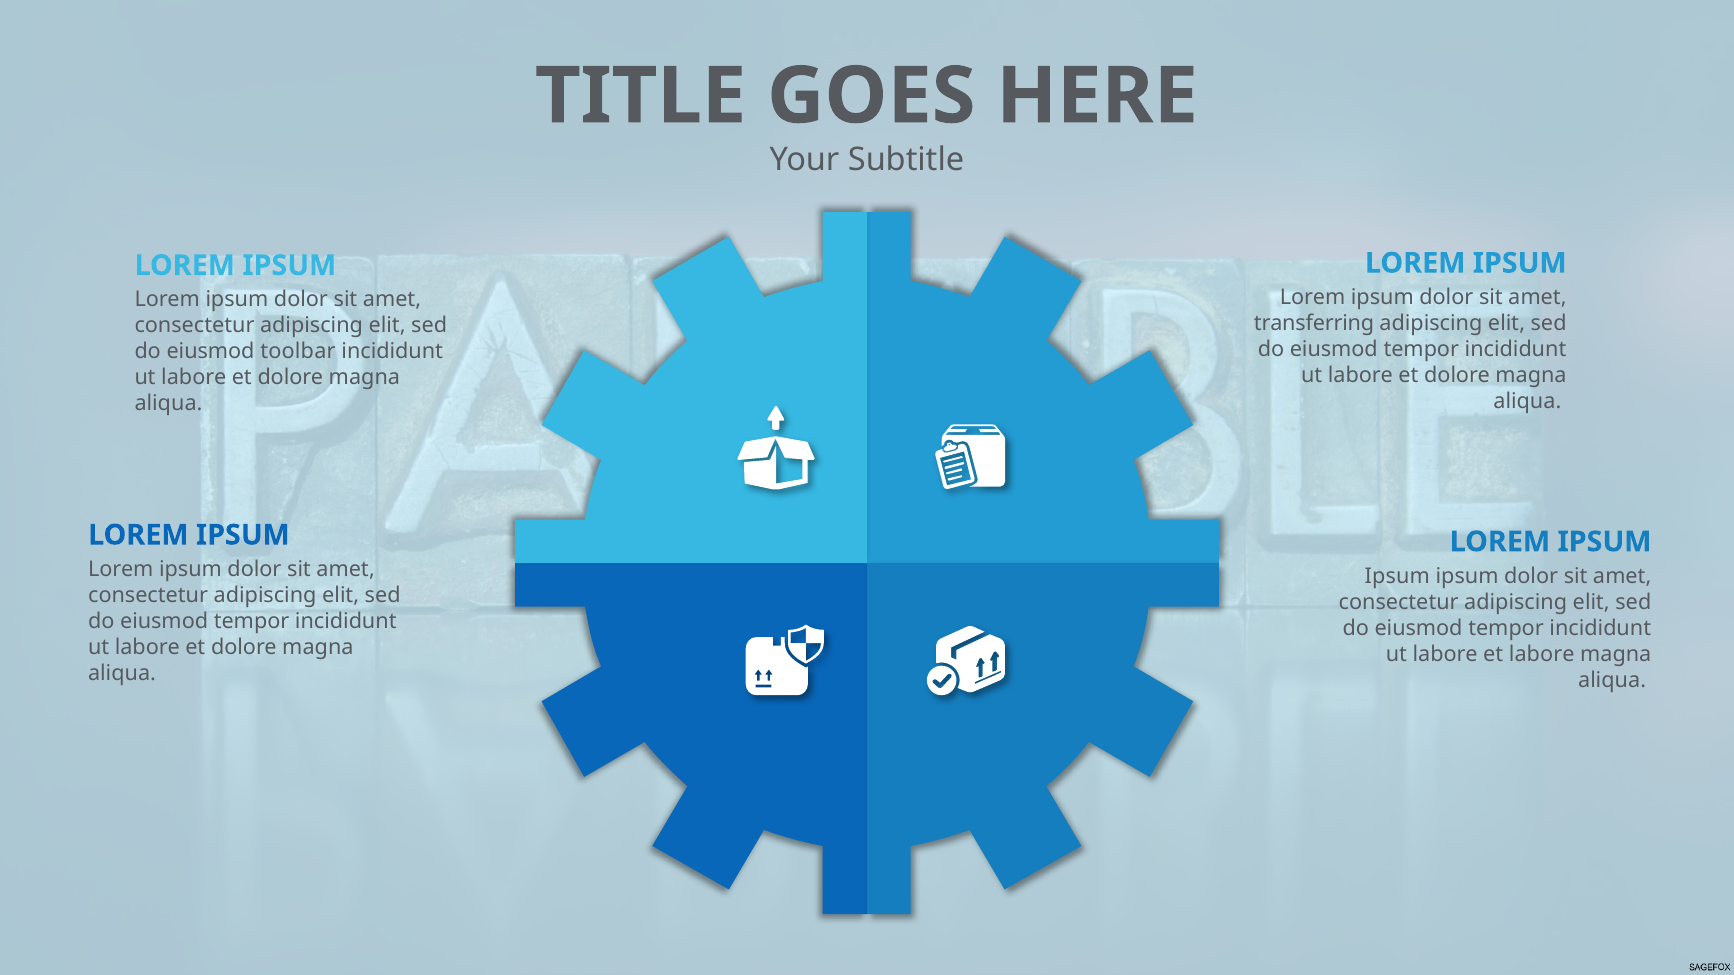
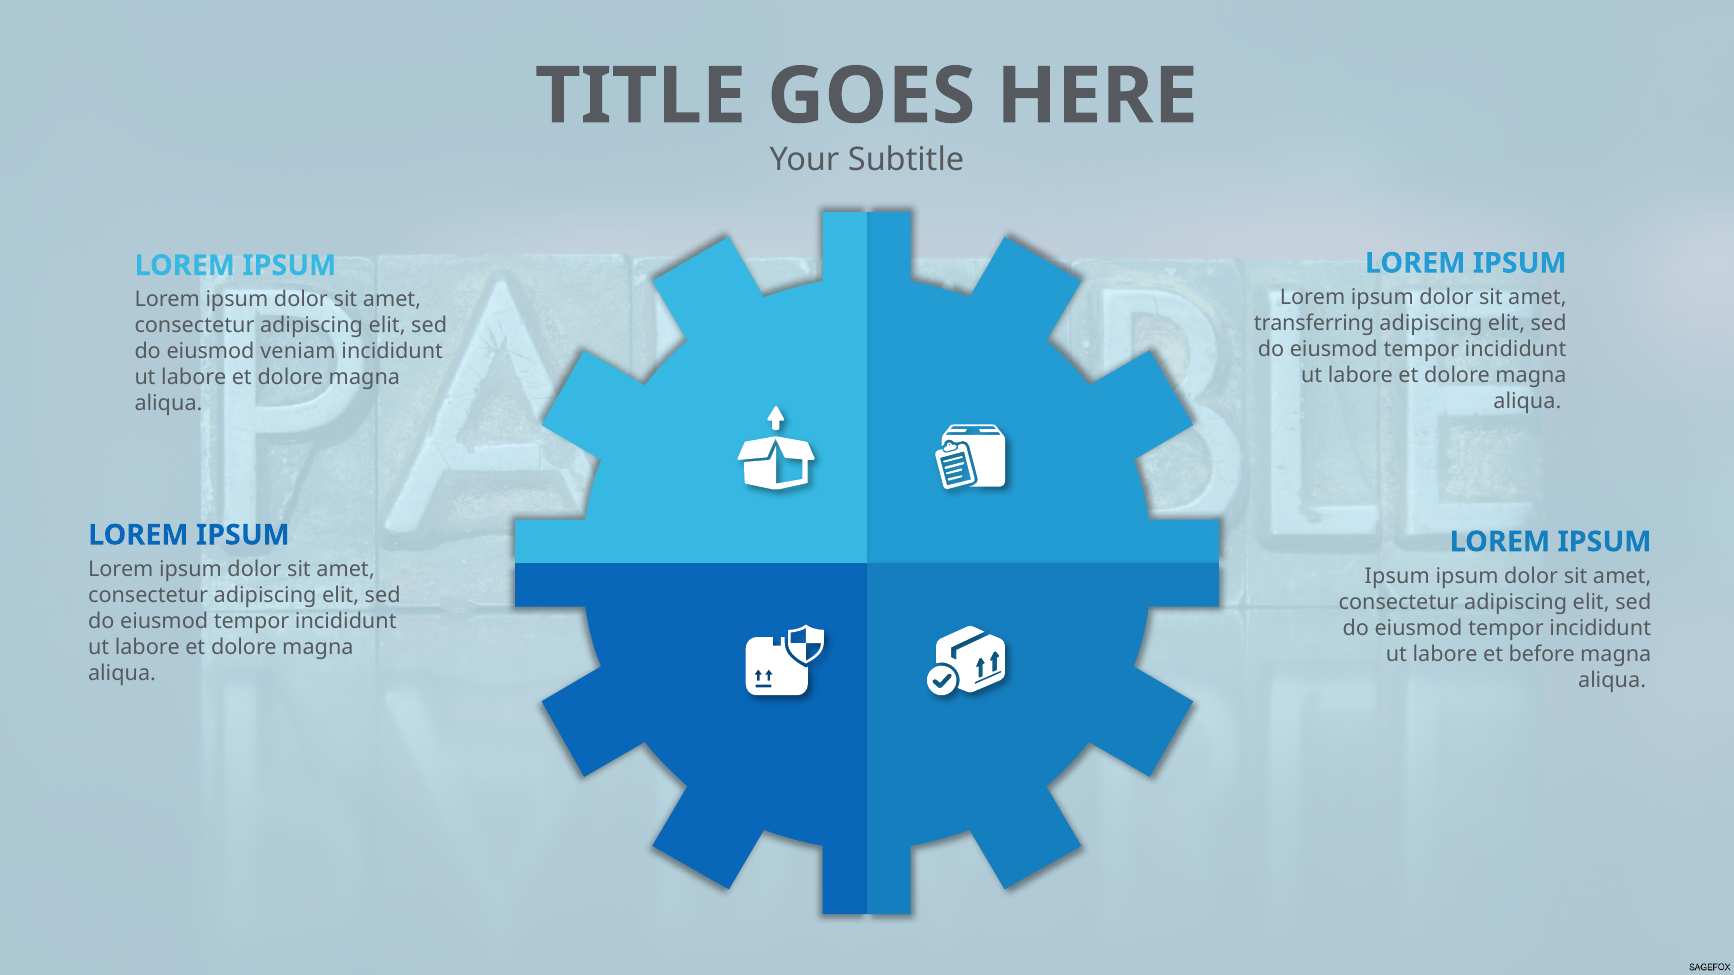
toolbar: toolbar -> veniam
et labore: labore -> before
